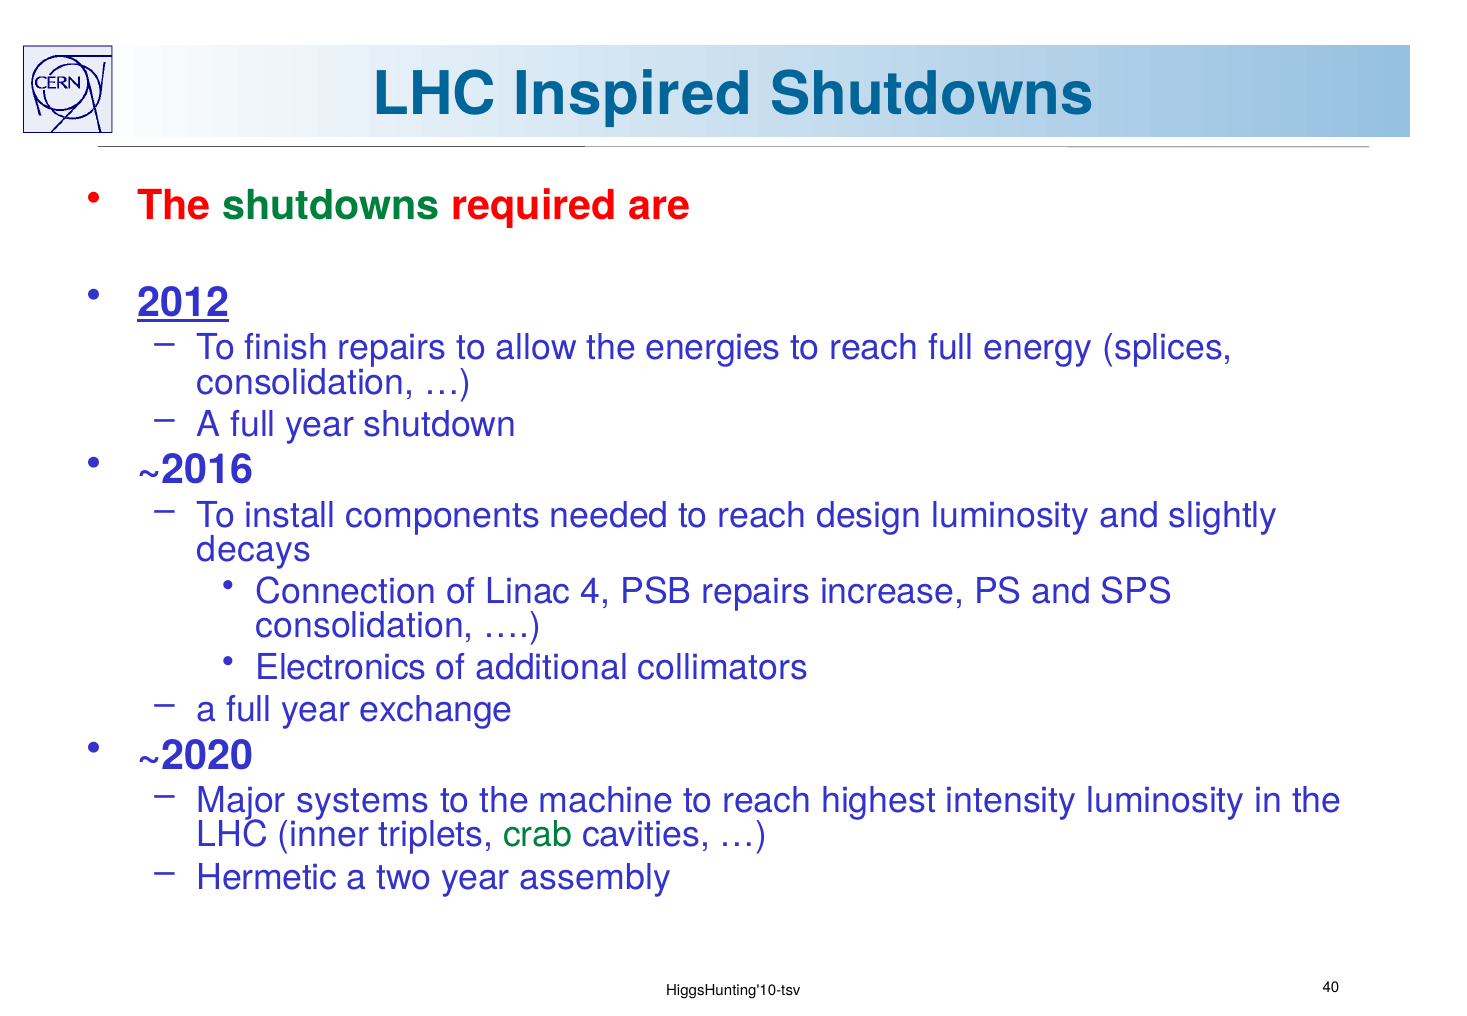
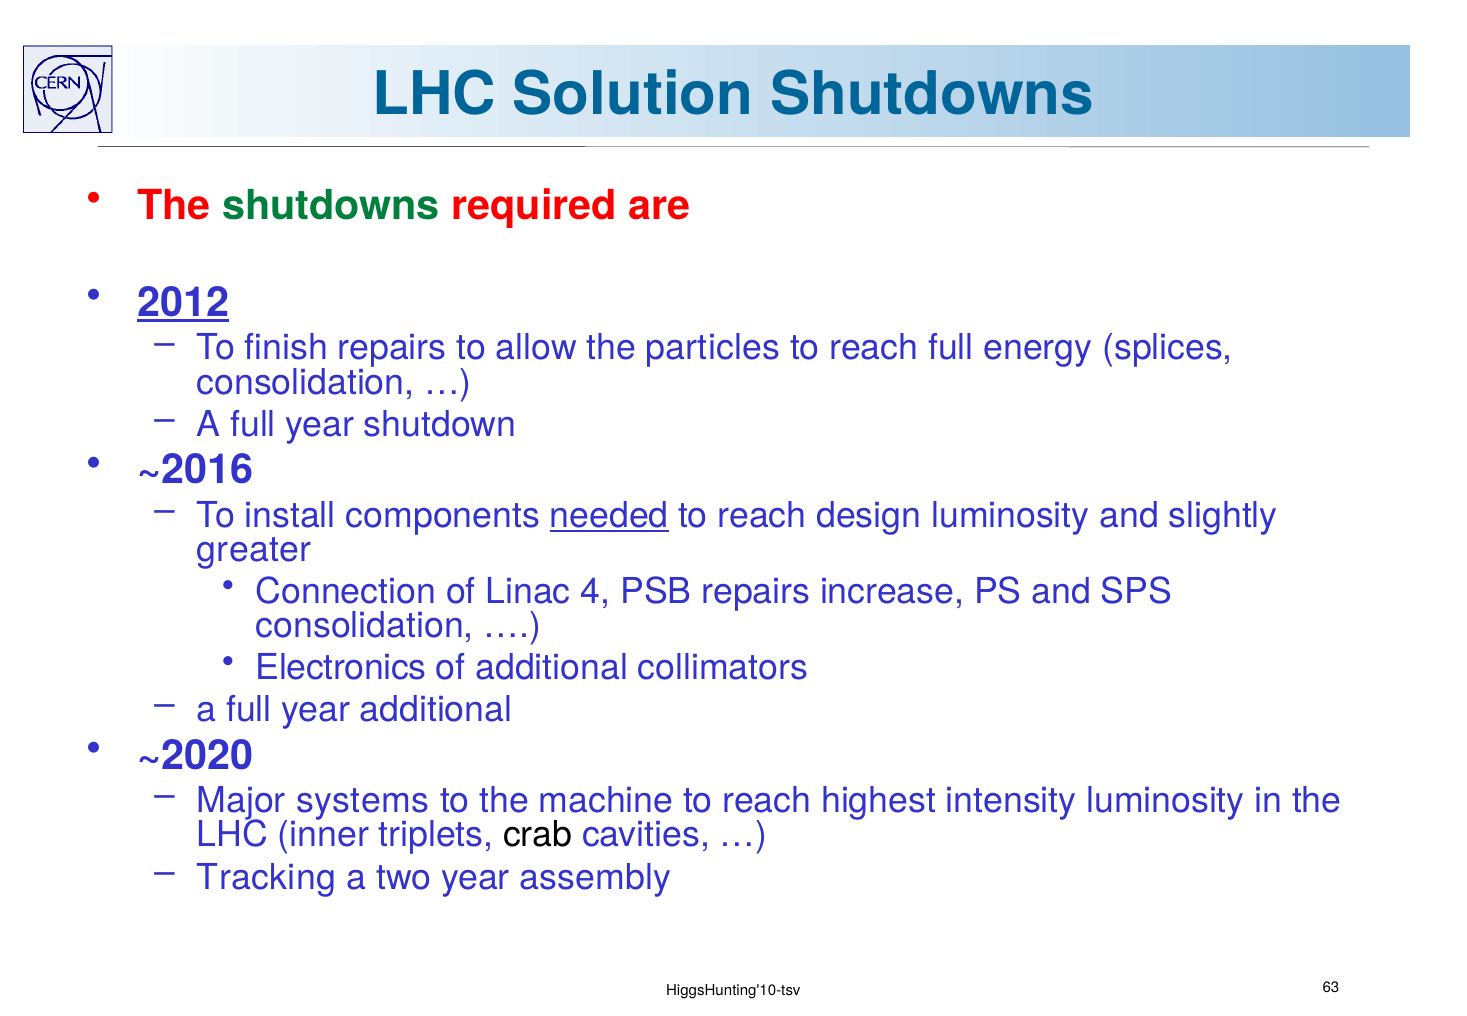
Inspired: Inspired -> Solution
energies: energies -> particles
needed underline: none -> present
decays: decays -> greater
year exchange: exchange -> additional
crab colour: green -> black
Hermetic: Hermetic -> Tracking
40: 40 -> 63
